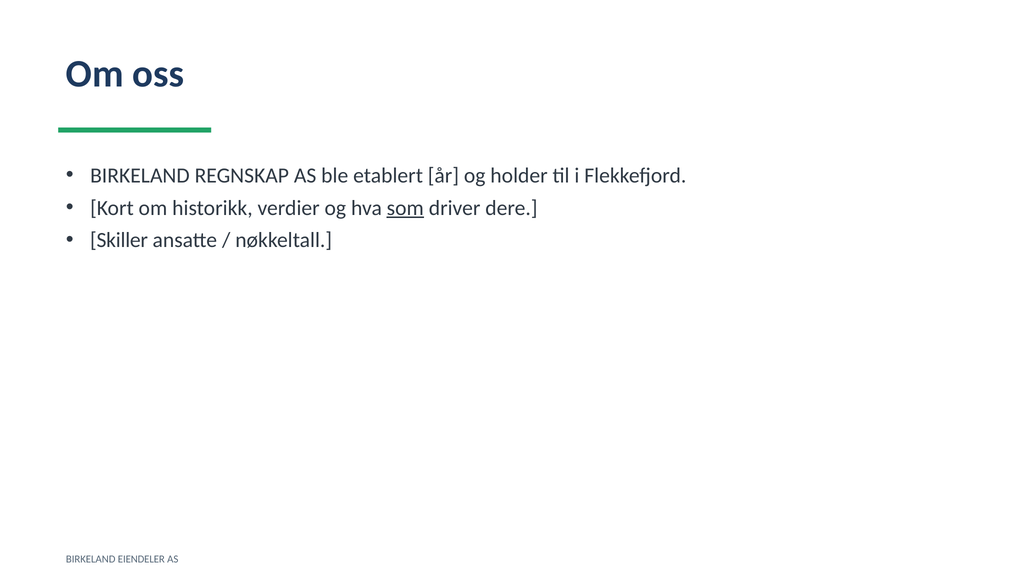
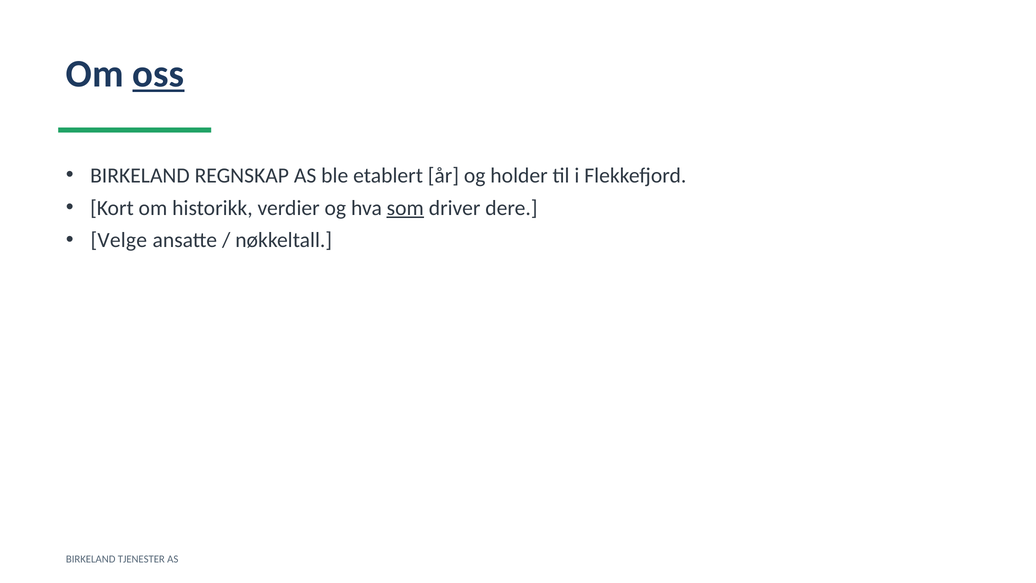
oss underline: none -> present
Skiller: Skiller -> Velge
EIENDELER: EIENDELER -> TJENESTER
